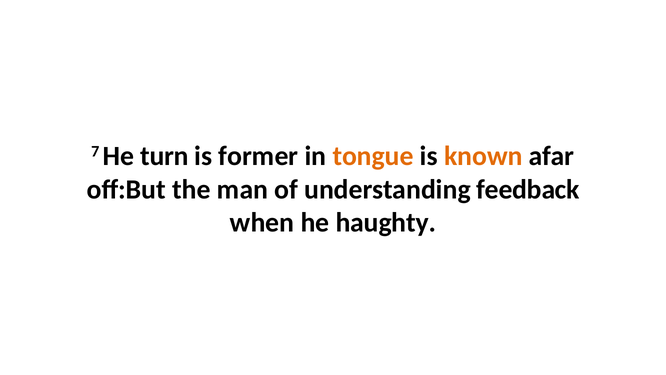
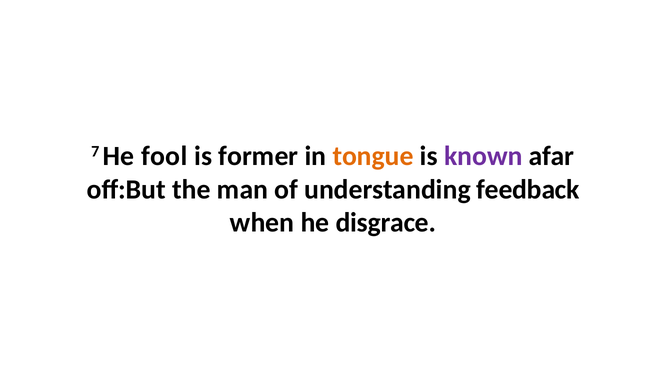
turn: turn -> fool
known colour: orange -> purple
haughty: haughty -> disgrace
